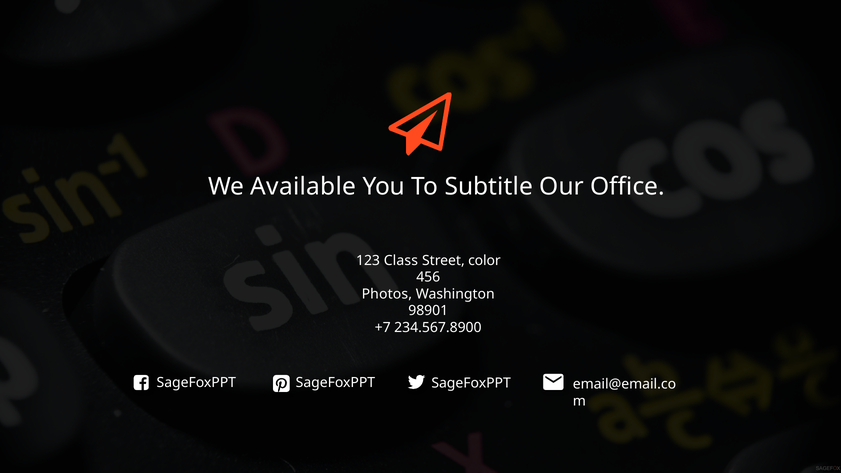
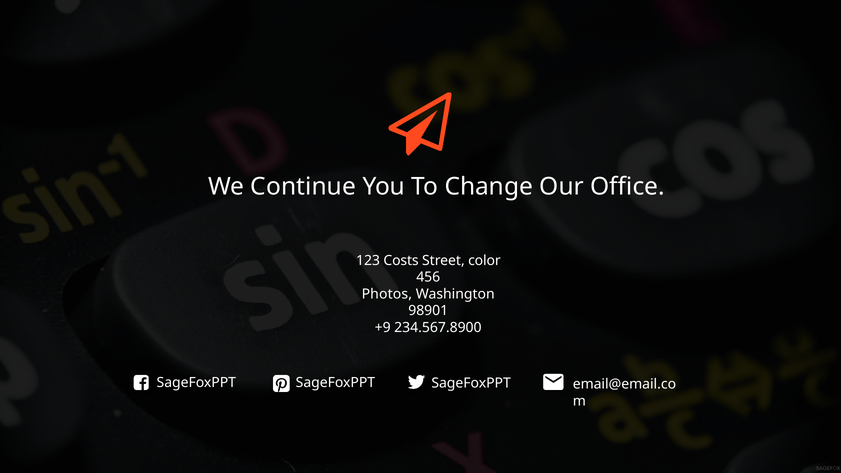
Available: Available -> Continue
Subtitle: Subtitle -> Change
Class: Class -> Costs
+7: +7 -> +9
